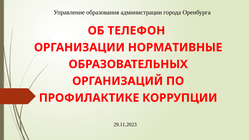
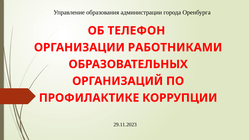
НОРМАТИВНЫЕ: НОРМАТИВНЫЕ -> РАБОТНИКАМИ
